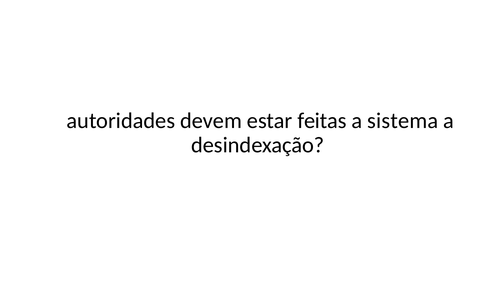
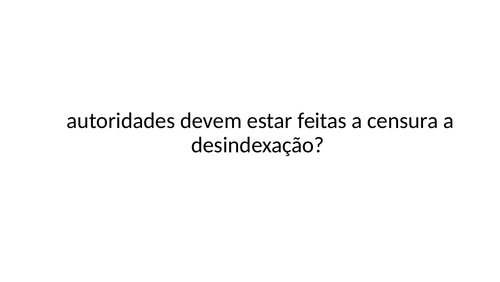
sistema: sistema -> censura
